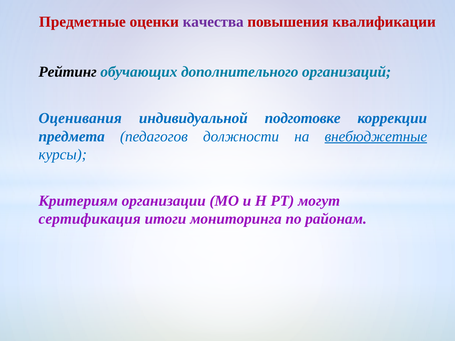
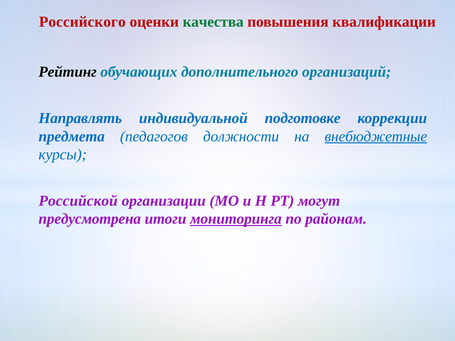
Предметные: Предметные -> Российского
качества colour: purple -> green
Оценивания: Оценивания -> Направлять
Критериям: Критериям -> Российской
сертификация: сертификация -> предусмотрена
мониторинга underline: none -> present
